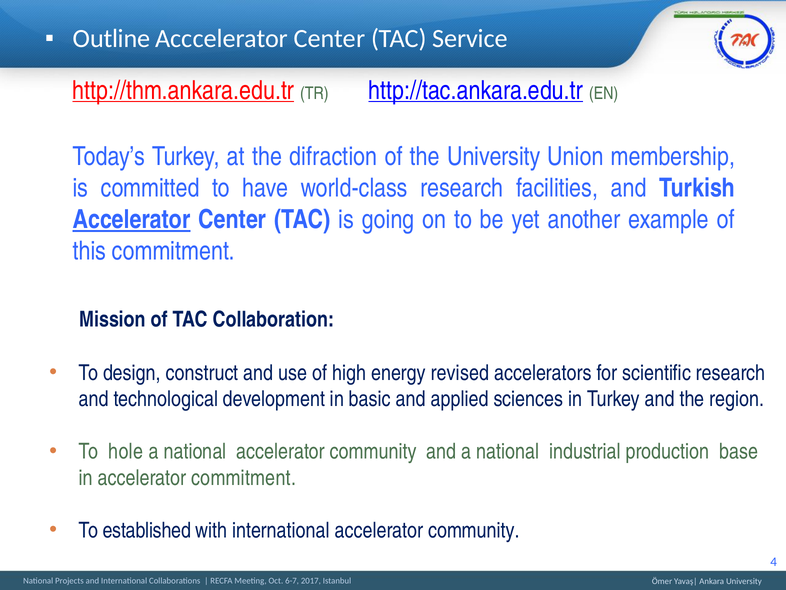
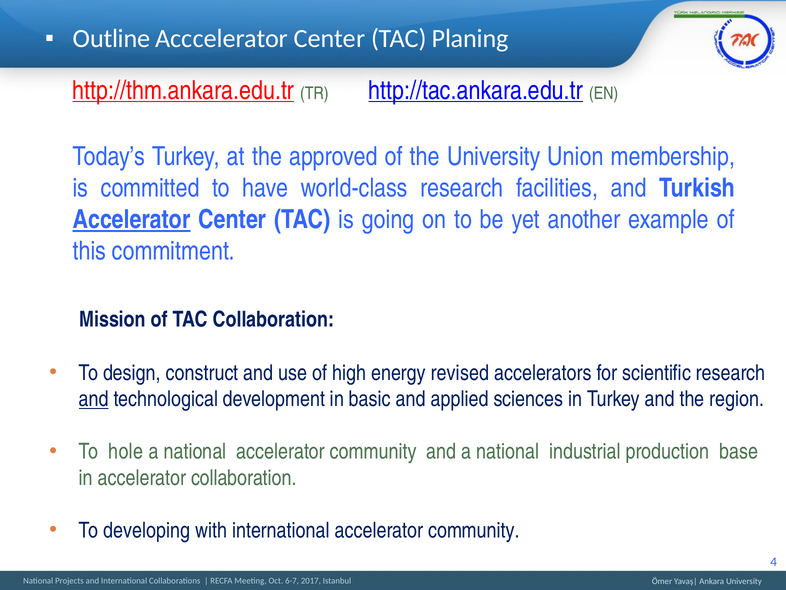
Service: Service -> Planing
difraction: difraction -> approved
and at (94, 399) underline: none -> present
accelerator commitment: commitment -> collaboration
established: established -> developing
